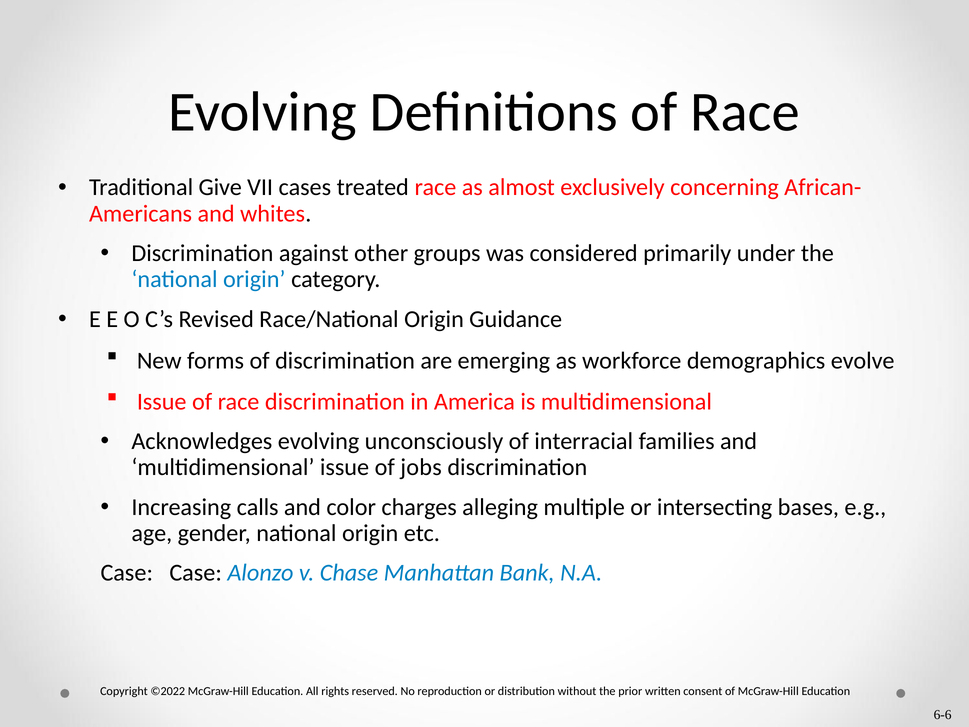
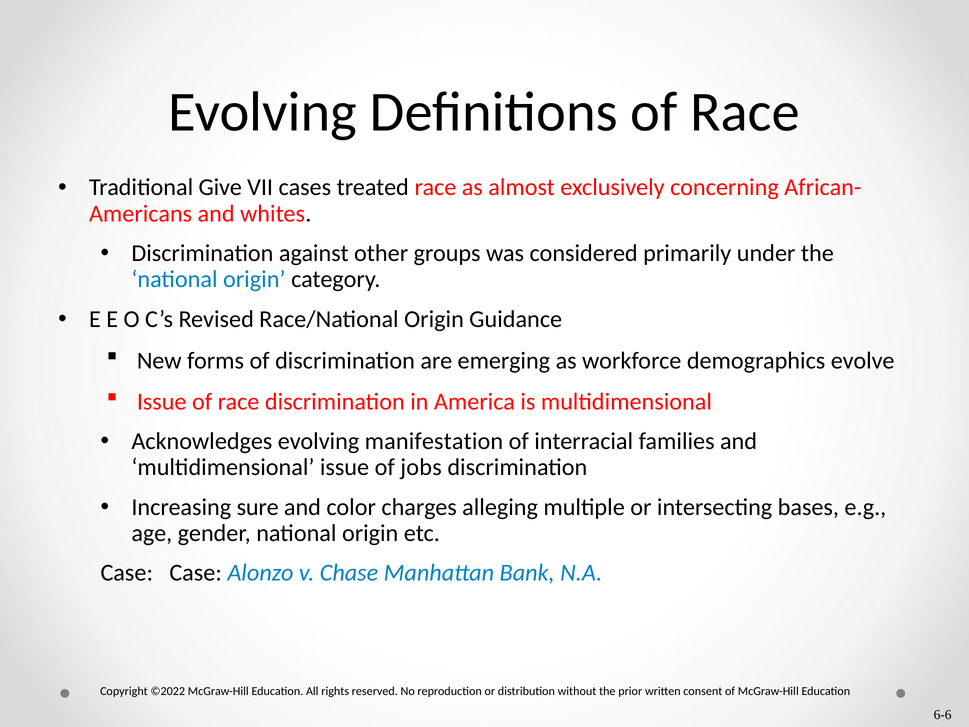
unconsciously: unconsciously -> manifestation
calls: calls -> sure
